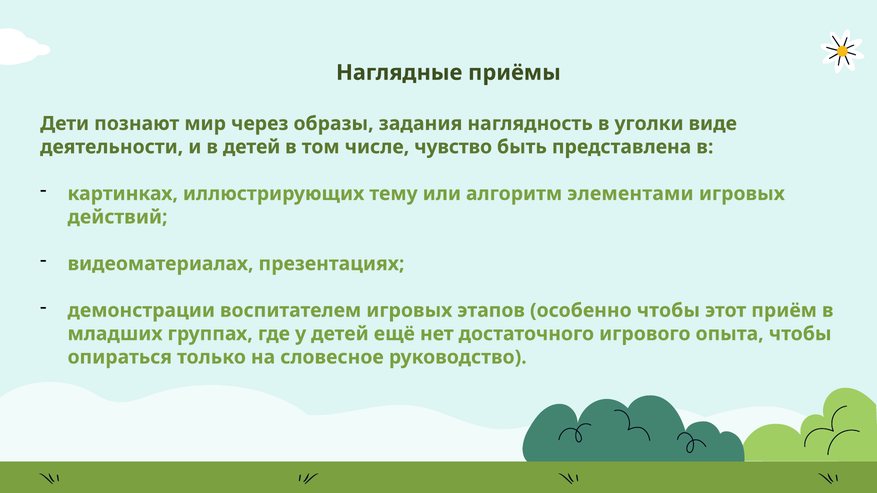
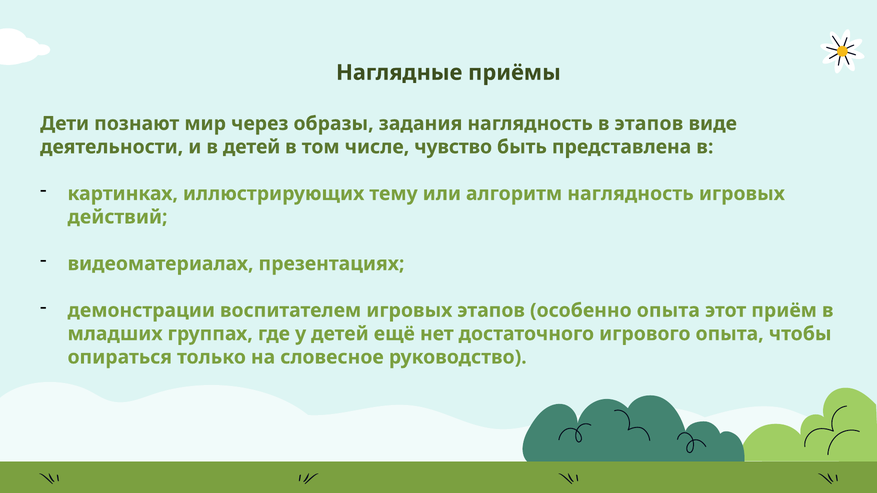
в уголки: уголки -> этапов
алгоритм элементами: элементами -> наглядность
особенно чтобы: чтобы -> опыта
